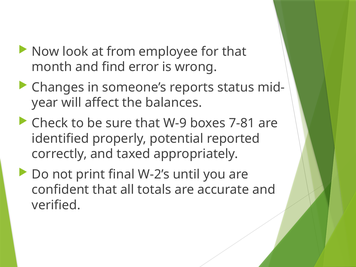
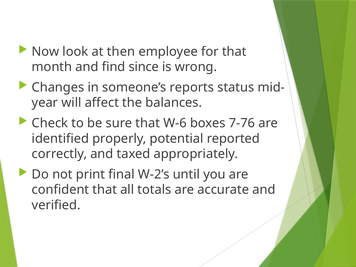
from: from -> then
error: error -> since
W-9: W-9 -> W-6
7-81: 7-81 -> 7-76
